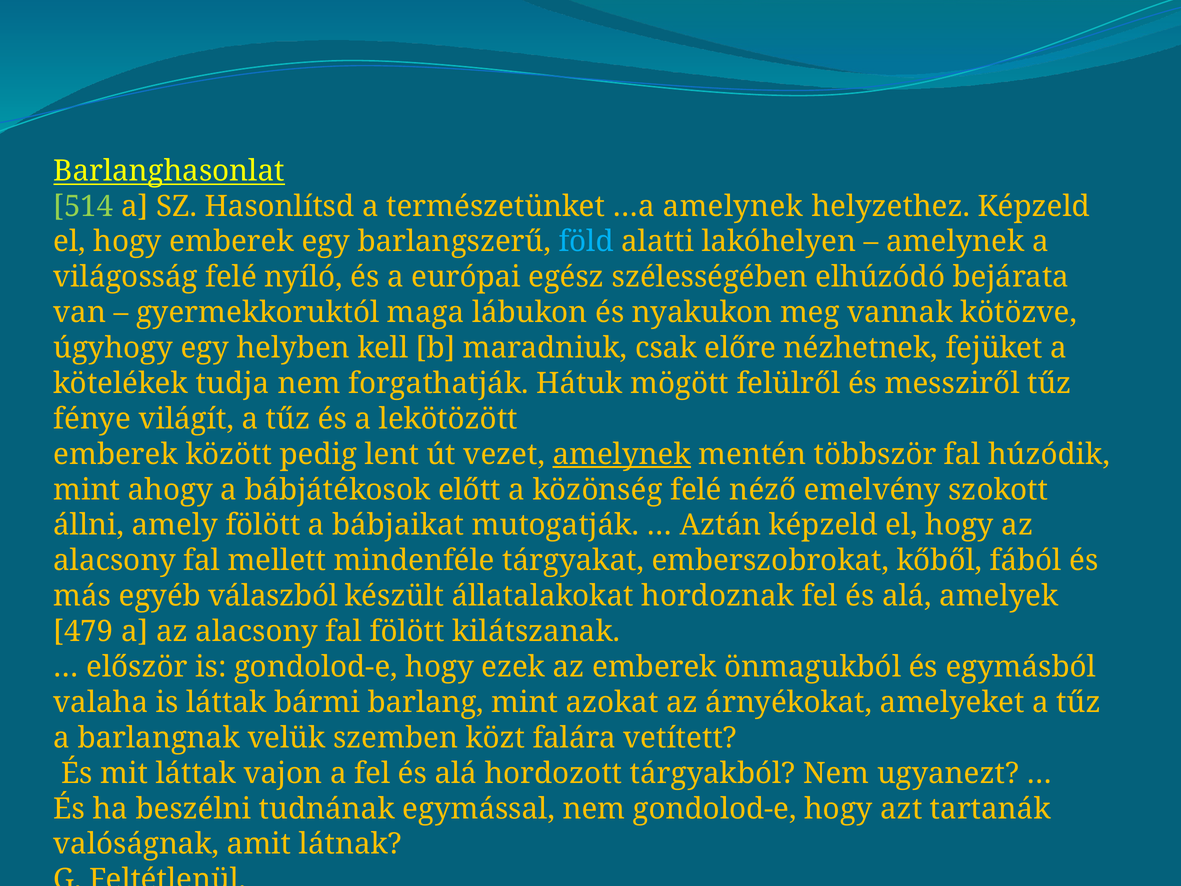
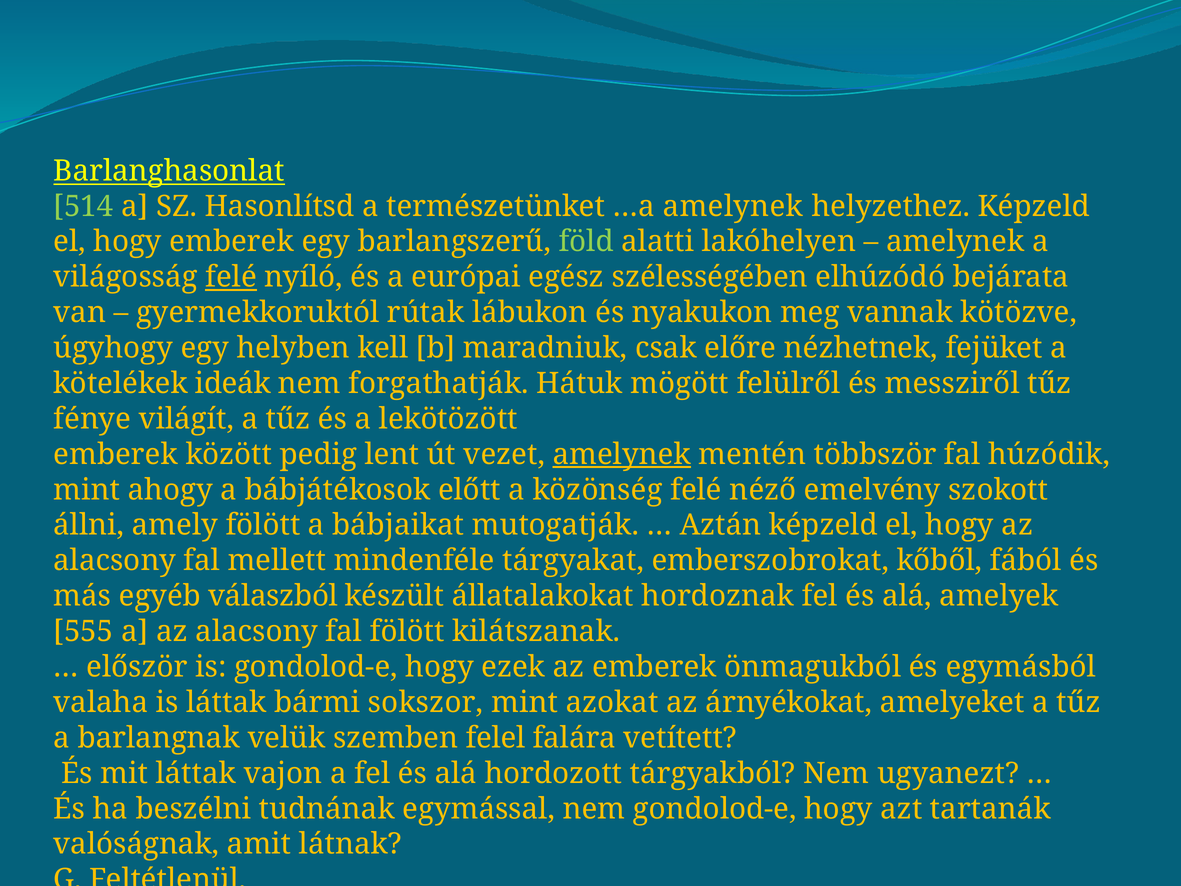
föld colour: light blue -> light green
felé at (231, 277) underline: none -> present
maga: maga -> rútak
tudja: tudja -> ideák
479: 479 -> 555
barlang: barlang -> sokszor
közt: közt -> felel
